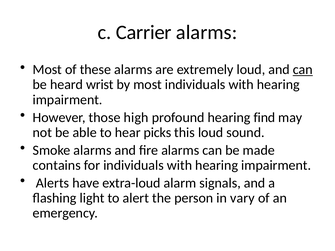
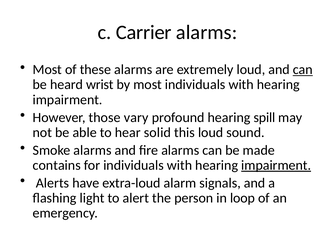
high: high -> vary
find: find -> spill
picks: picks -> solid
impairment at (276, 165) underline: none -> present
vary: vary -> loop
